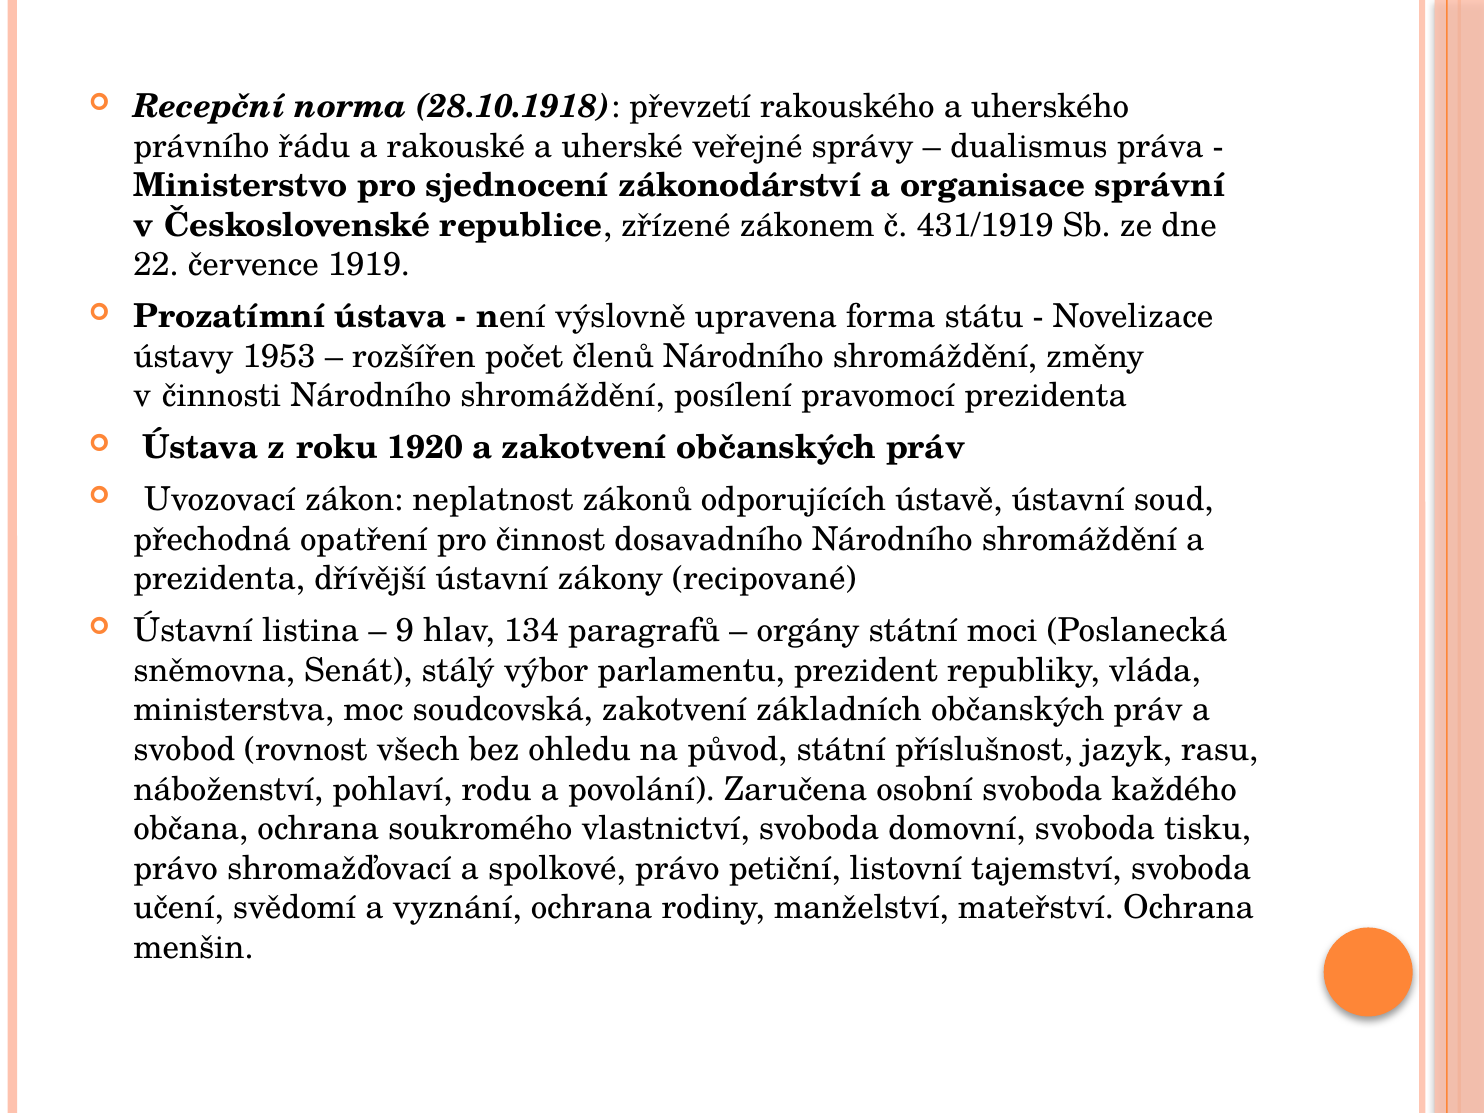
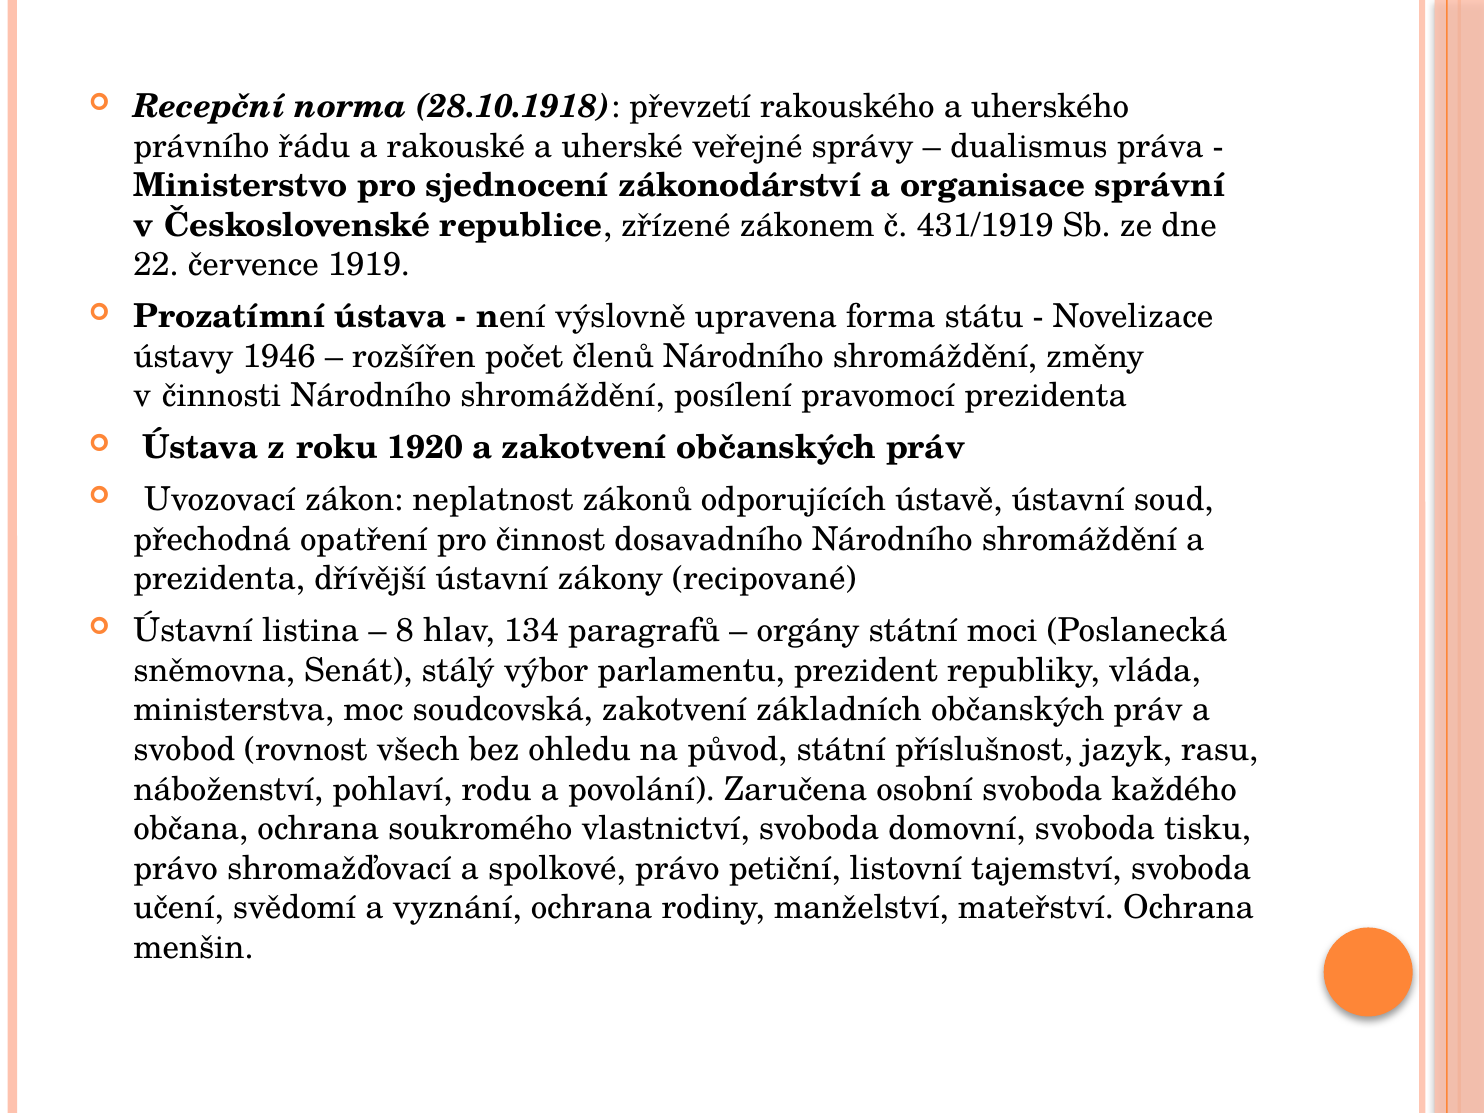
1953: 1953 -> 1946
9: 9 -> 8
